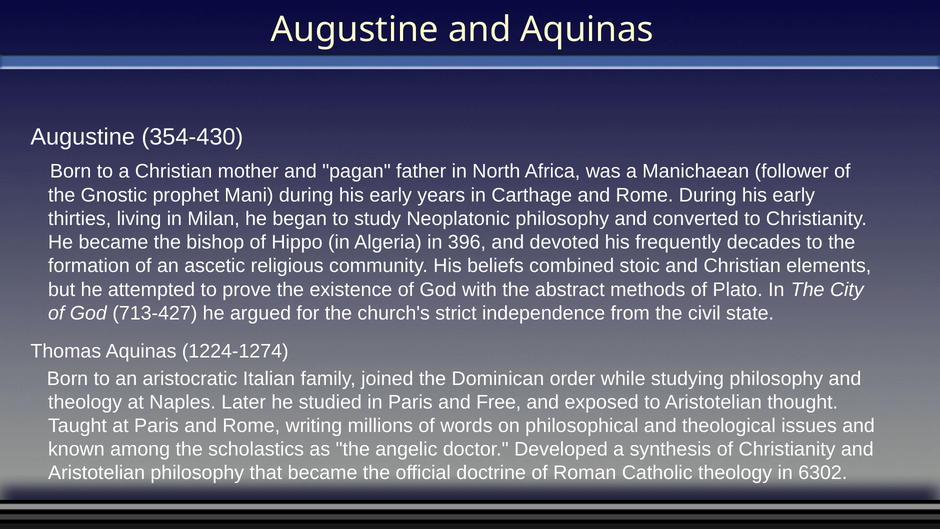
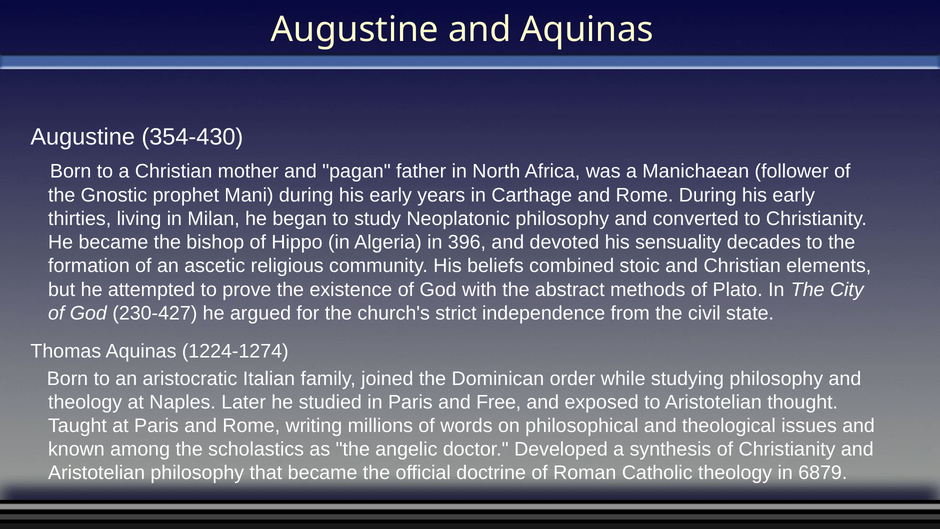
frequently: frequently -> sensuality
713-427: 713-427 -> 230-427
6302: 6302 -> 6879
